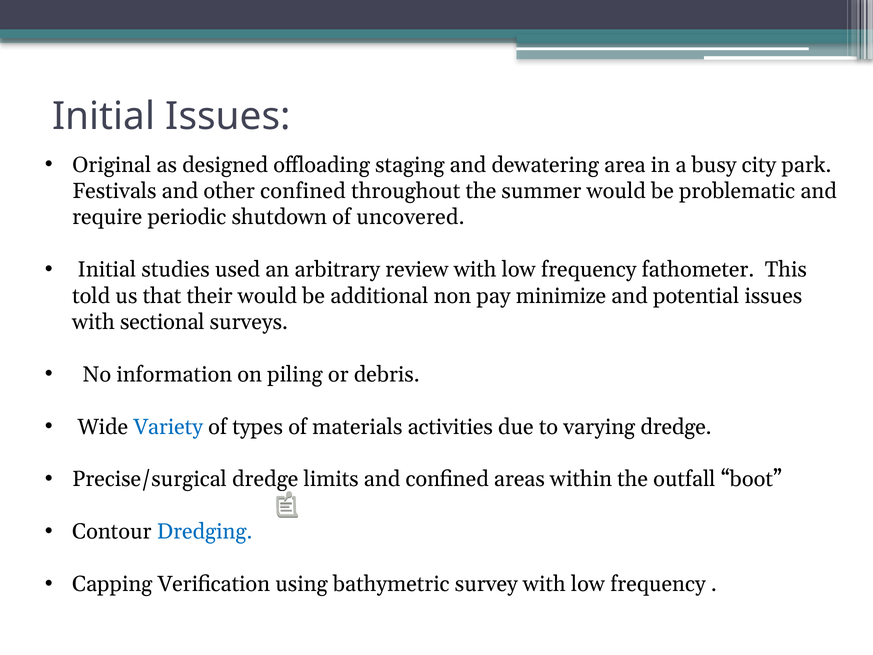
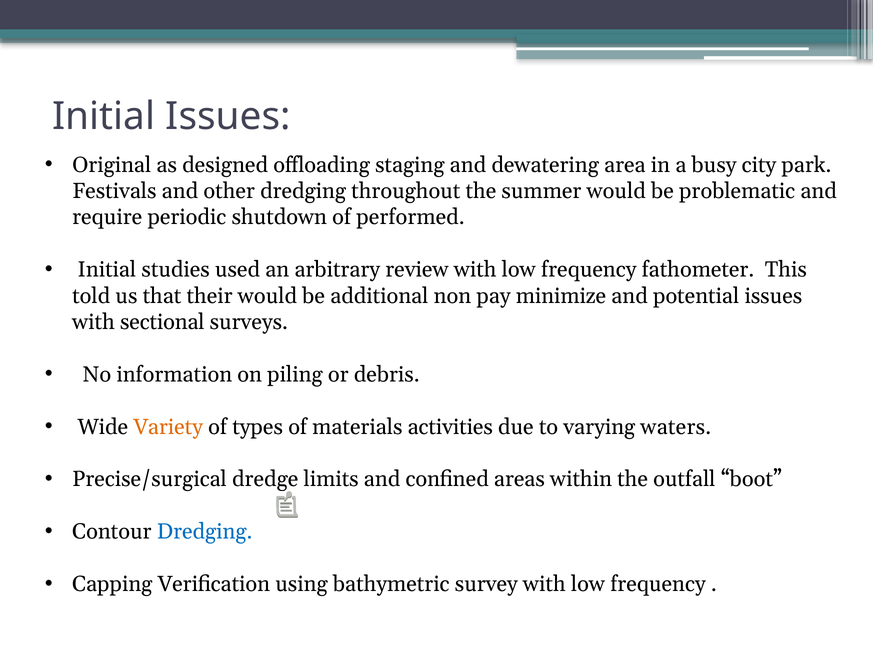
other confined: confined -> dredging
uncovered: uncovered -> performed
Variety colour: blue -> orange
varying dredge: dredge -> waters
